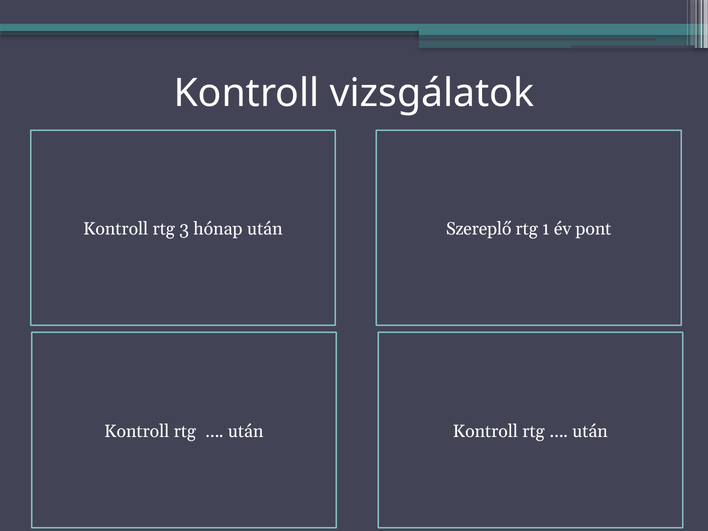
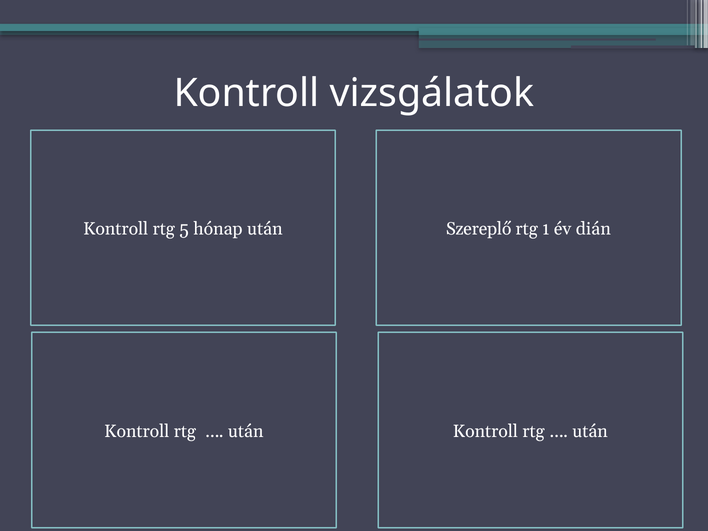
3: 3 -> 5
pont: pont -> dián
